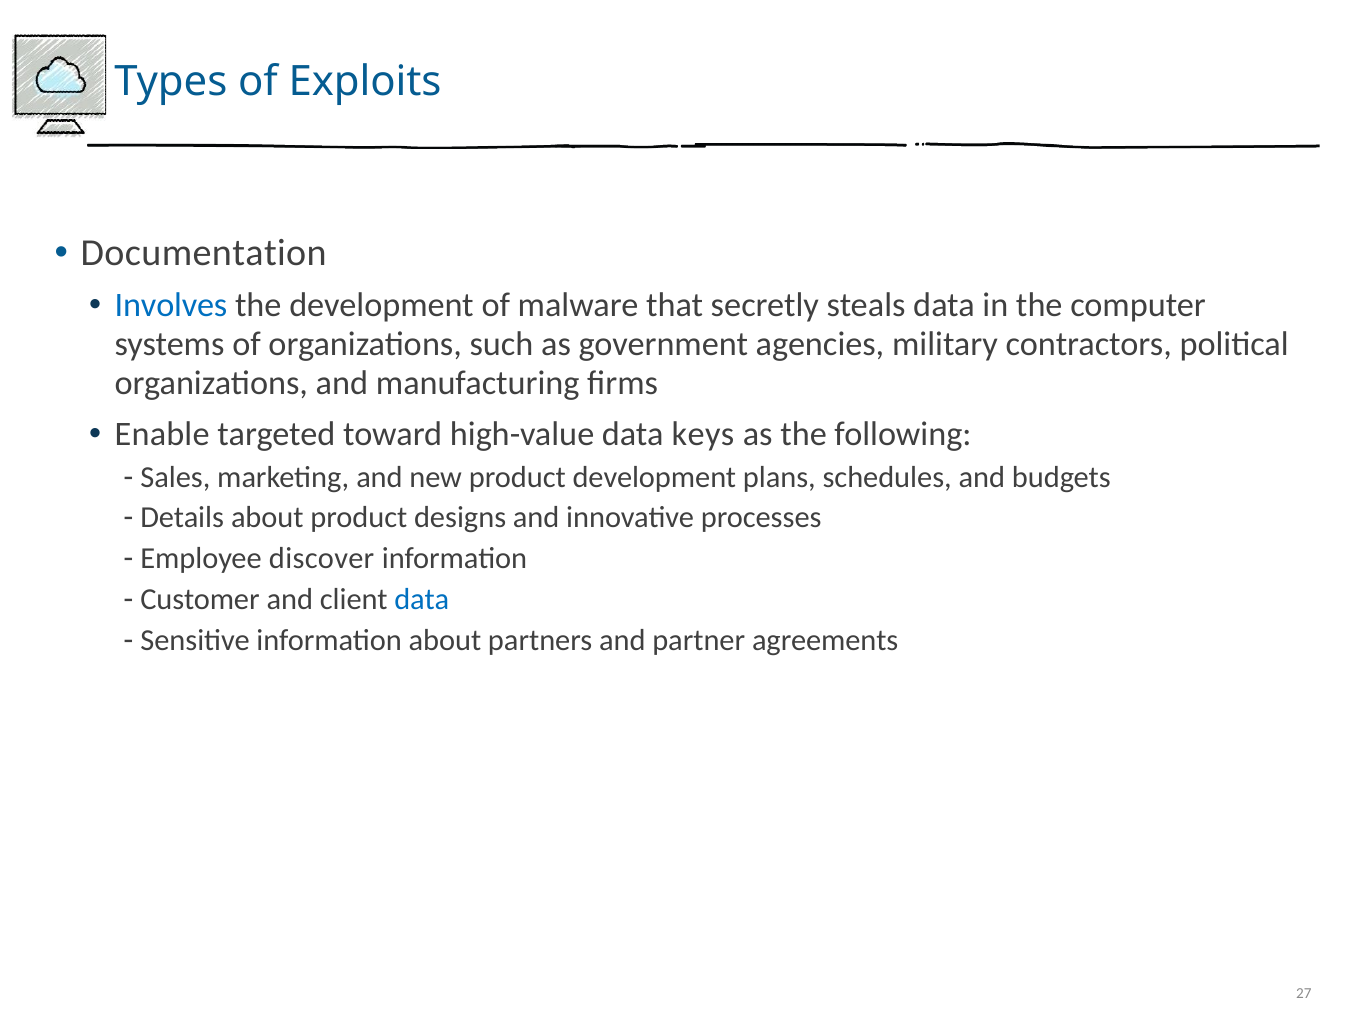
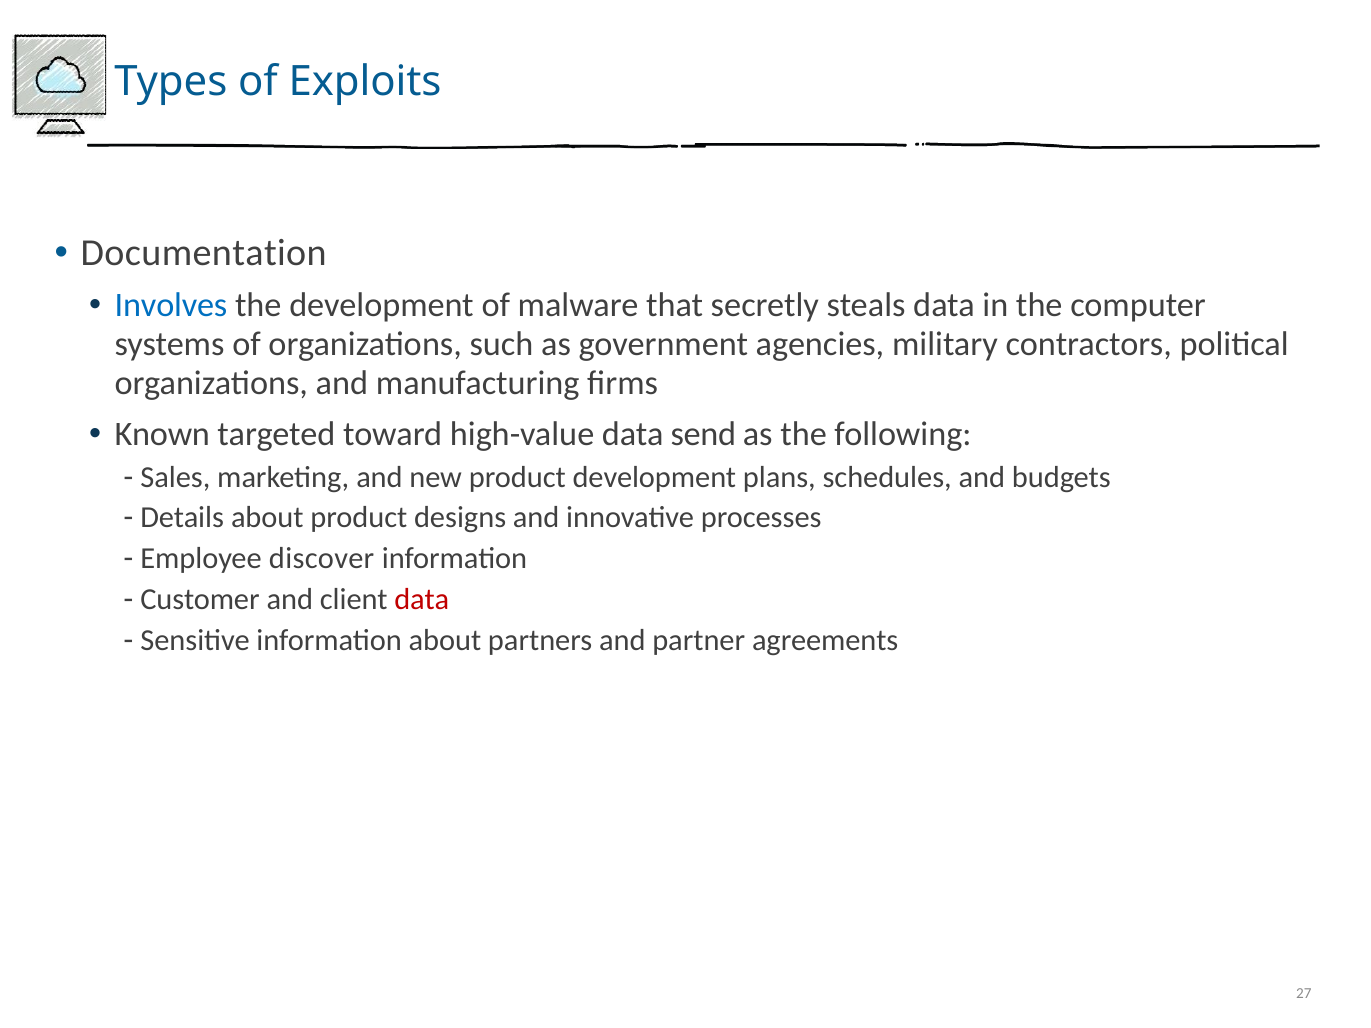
Enable: Enable -> Known
keys: keys -> send
data at (422, 600) colour: blue -> red
